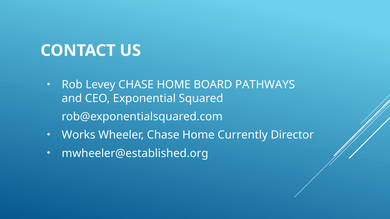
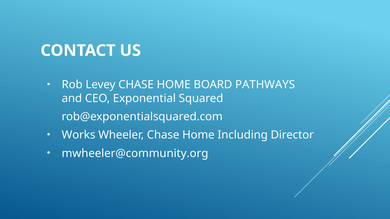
Currently: Currently -> Including
mwheeler@established.org: mwheeler@established.org -> mwheeler@community.org
